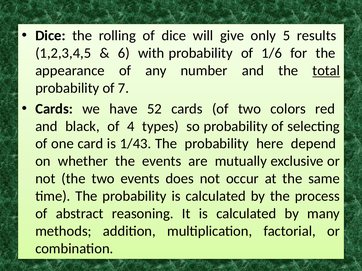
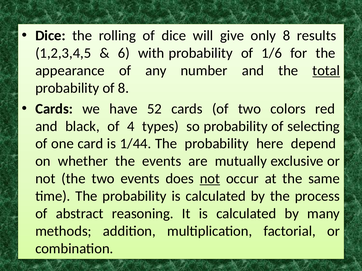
only 5: 5 -> 8
of 7: 7 -> 8
1/43: 1/43 -> 1/44
not at (210, 179) underline: none -> present
